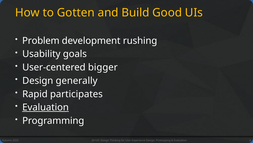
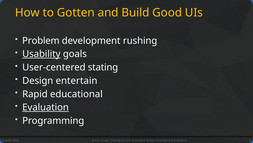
Usability underline: none -> present
bigger: bigger -> stating
generally: generally -> entertain
participates: participates -> educational
